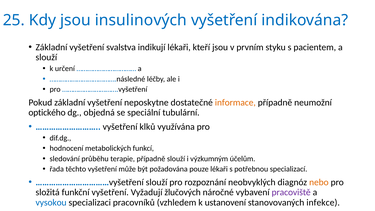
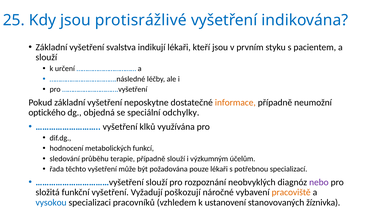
insulinových: insulinových -> protisrážlivé
tubulární: tubulární -> odchylky
nebo colour: orange -> purple
žlučových: žlučových -> poškozují
pracoviště colour: purple -> orange
infekce: infekce -> žíznivka
